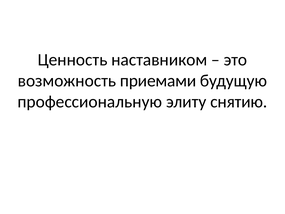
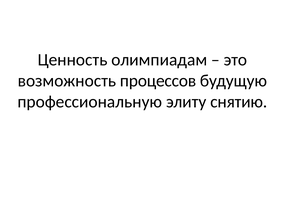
наставником: наставником -> олимпиадам
приемами: приемами -> процессов
